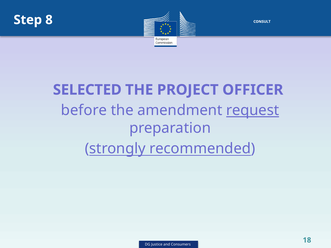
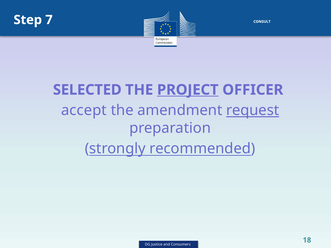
8: 8 -> 7
PROJECT underline: none -> present
before: before -> accept
